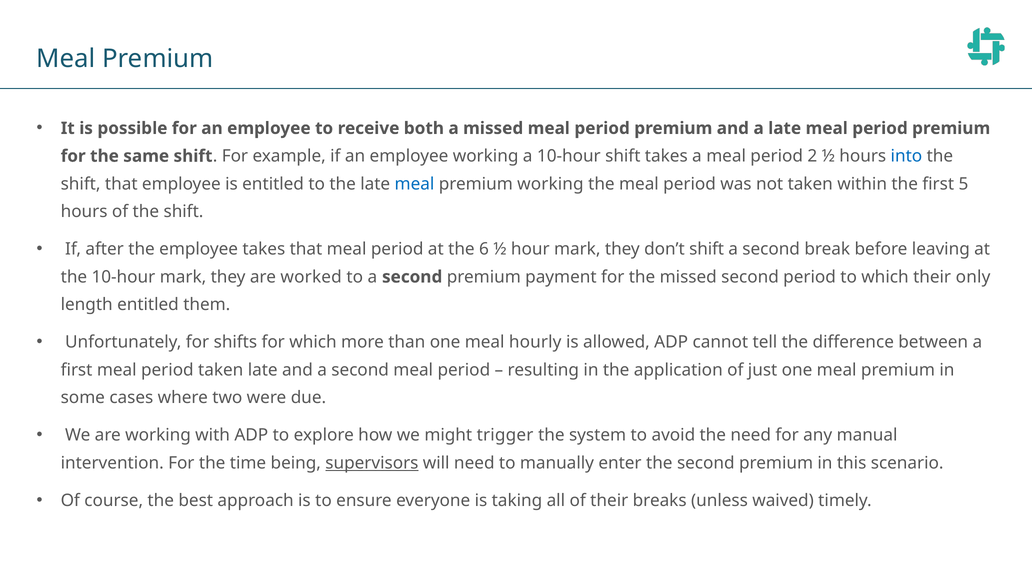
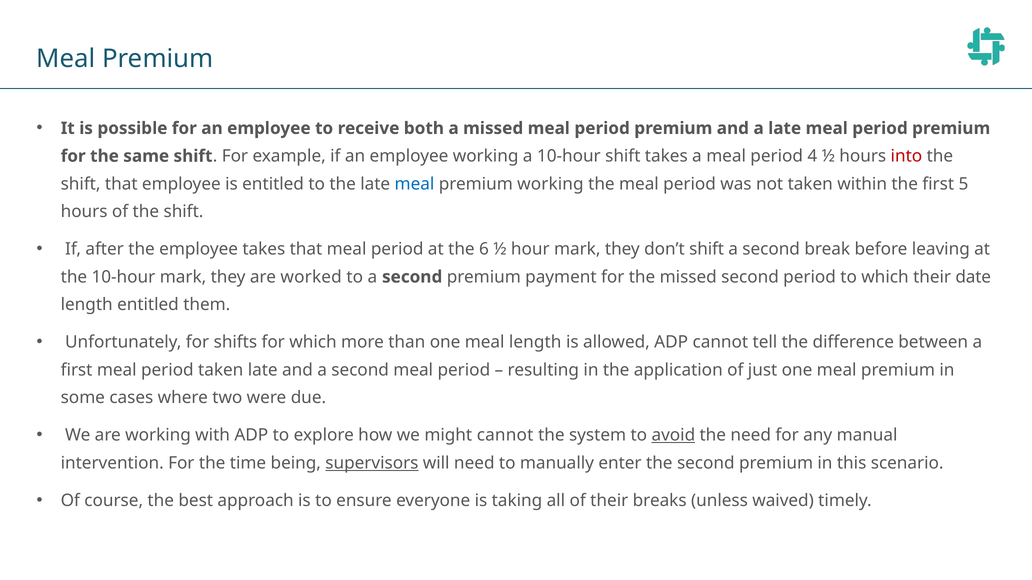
2: 2 -> 4
into colour: blue -> red
only: only -> date
meal hourly: hourly -> length
might trigger: trigger -> cannot
avoid underline: none -> present
